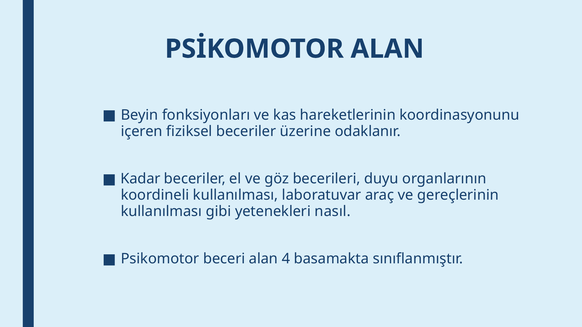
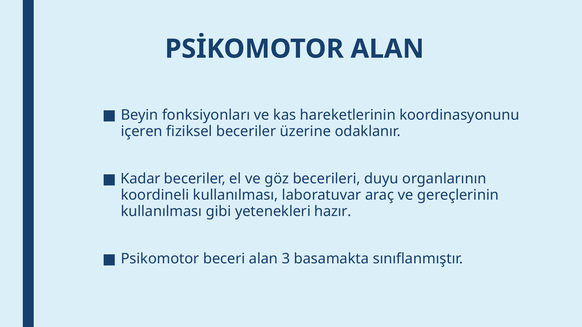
nasıl: nasıl -> hazır
4: 4 -> 3
